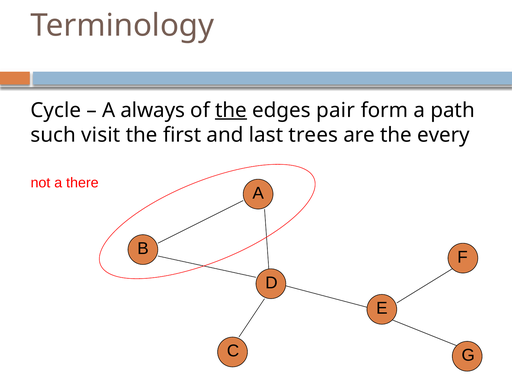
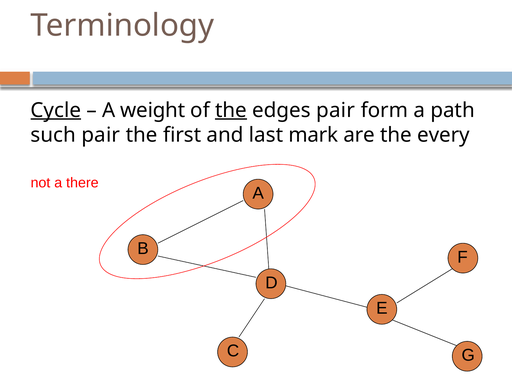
Cycle underline: none -> present
always: always -> weight
such visit: visit -> pair
trees: trees -> mark
